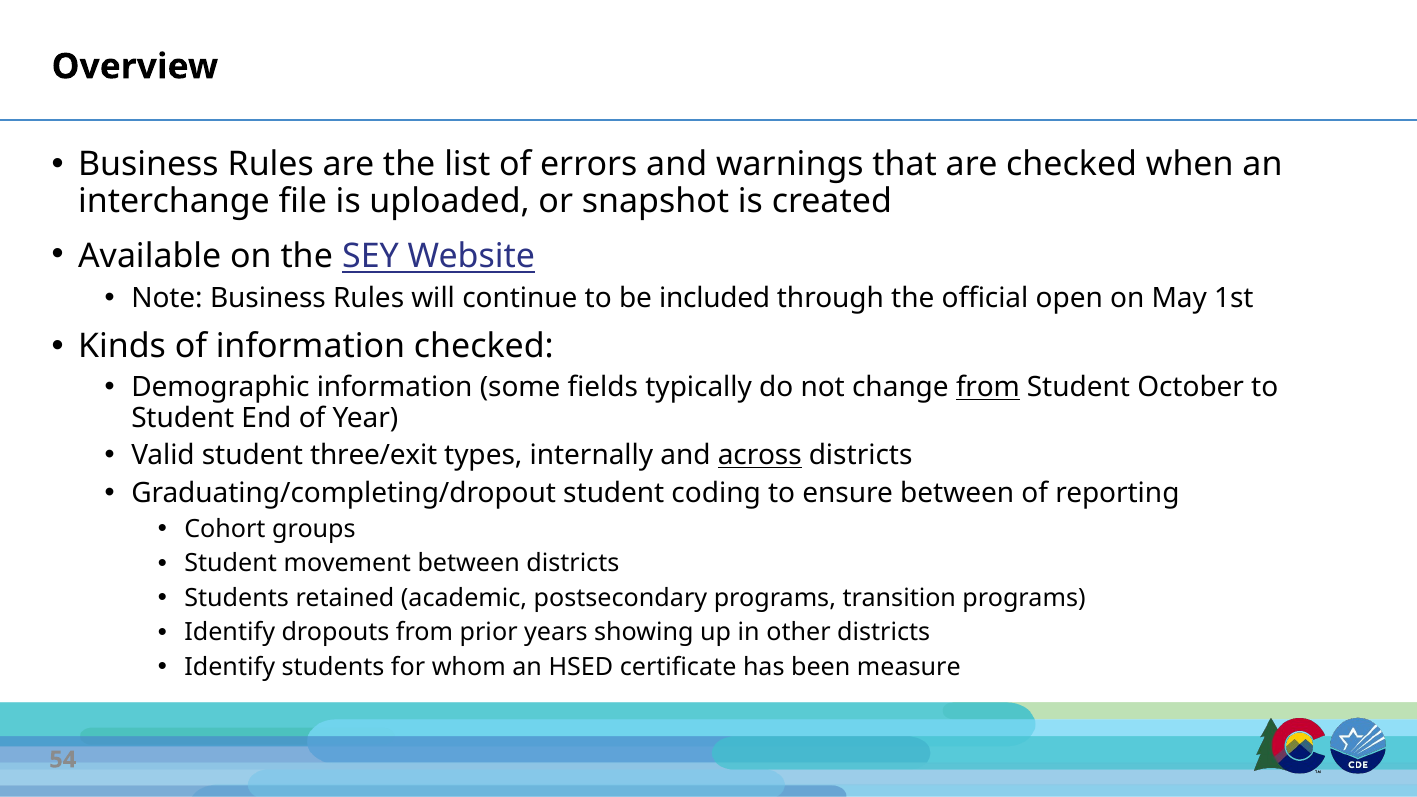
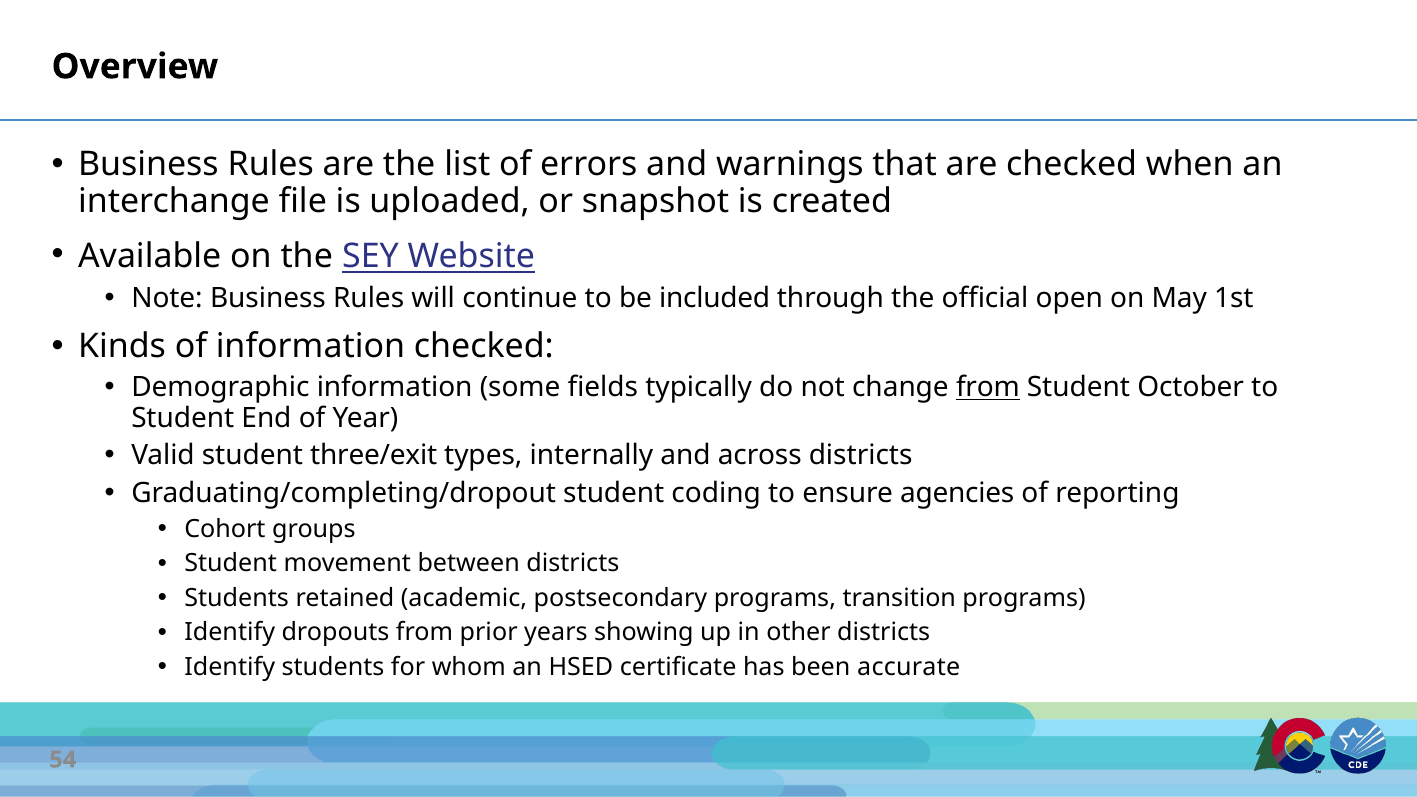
across underline: present -> none
ensure between: between -> agencies
measure: measure -> accurate
